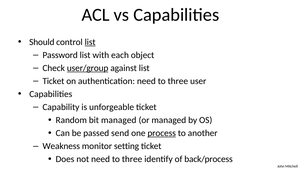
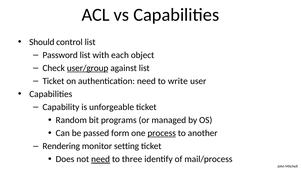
list at (90, 42) underline: present -> none
authentication need to three: three -> write
bit managed: managed -> programs
send: send -> form
Weakness: Weakness -> Rendering
need at (101, 159) underline: none -> present
back/process: back/process -> mail/process
